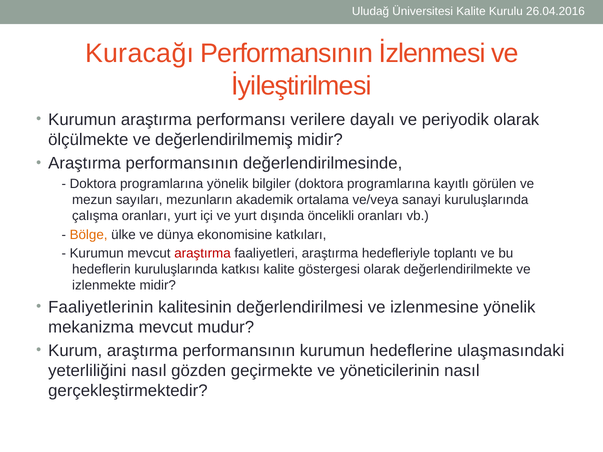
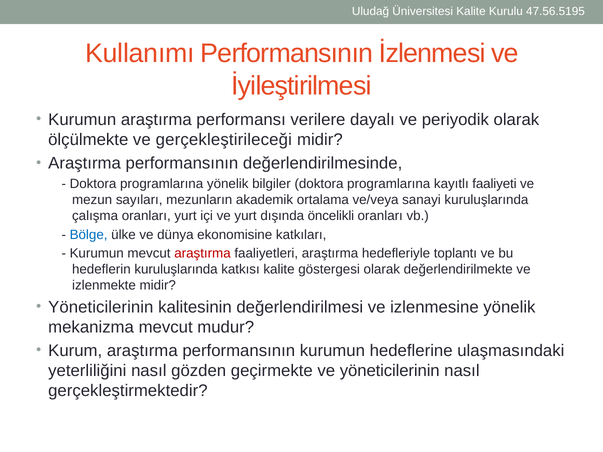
26.04.2016: 26.04.2016 -> 47.56.5195
Kuracağı: Kuracağı -> Kullanımı
değerlendirilmemiş: değerlendirilmemiş -> gerçekleştirileceği
görülen: görülen -> faaliyeti
Bölge colour: orange -> blue
Faaliyetlerinin at (101, 307): Faaliyetlerinin -> Yöneticilerinin
